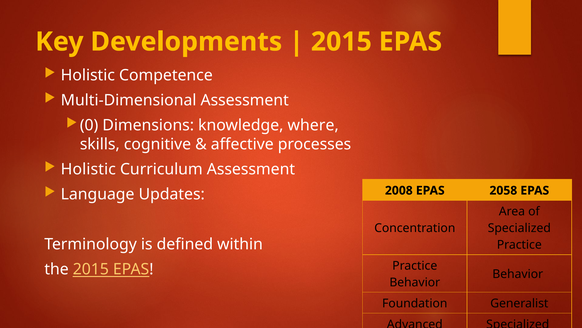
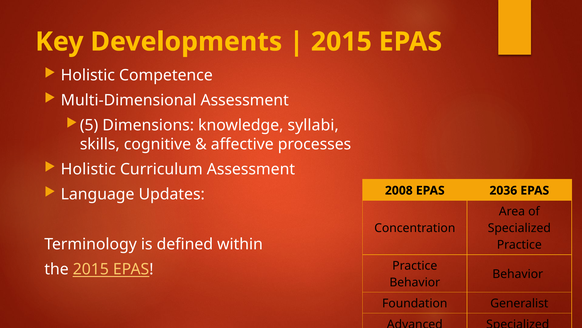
0: 0 -> 5
where: where -> syllabi
2058: 2058 -> 2036
